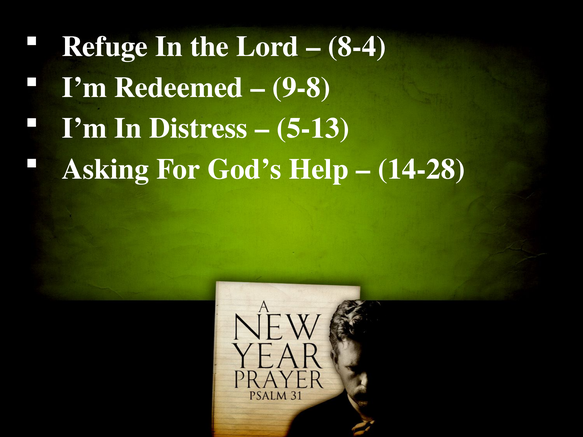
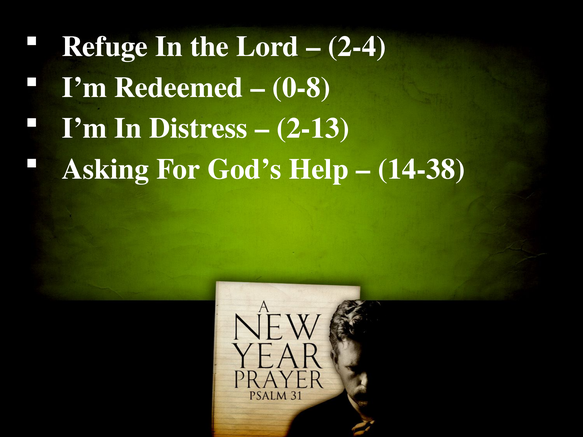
8-4: 8-4 -> 2-4
9-8: 9-8 -> 0-8
5-13: 5-13 -> 2-13
14-28: 14-28 -> 14-38
